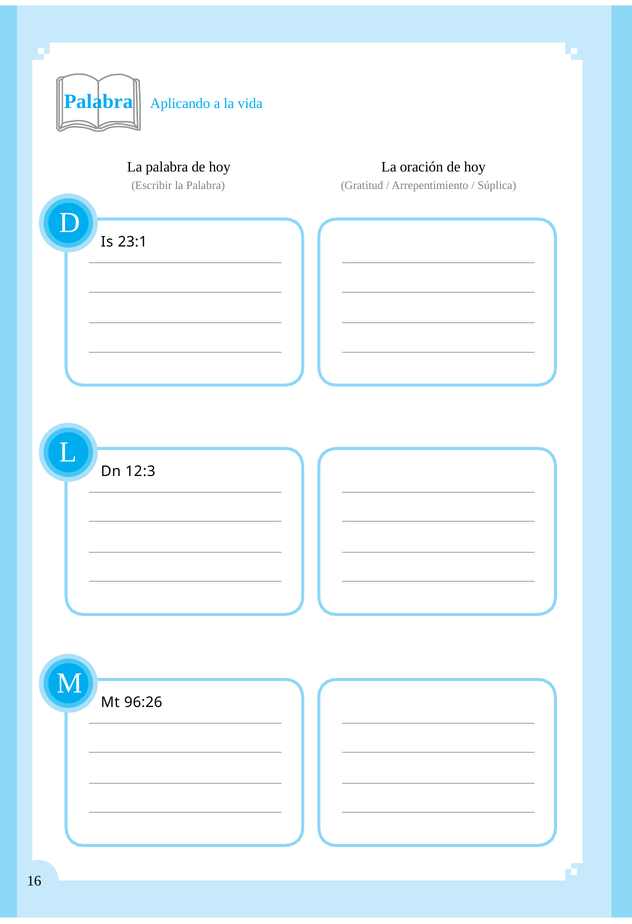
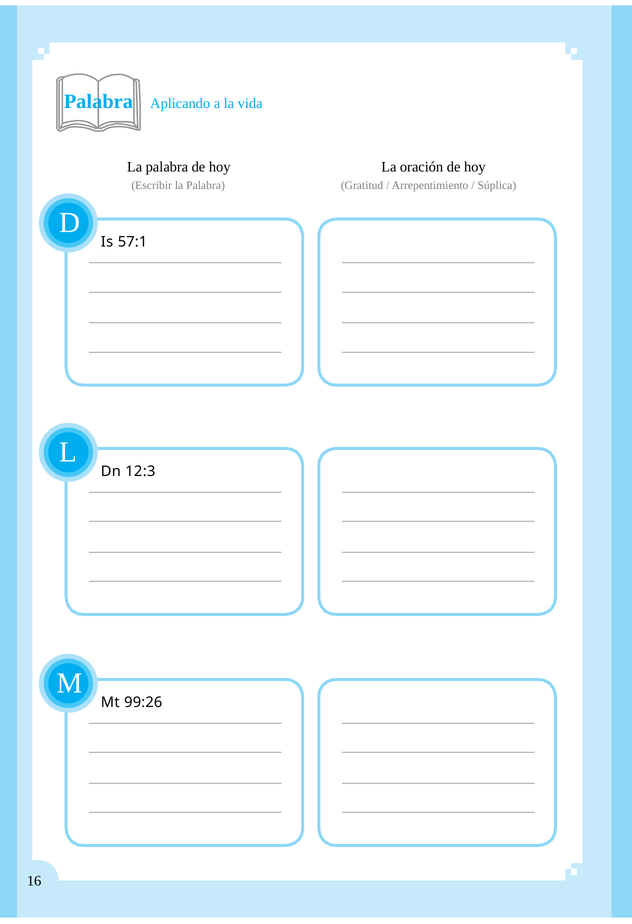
23:1: 23:1 -> 57:1
96:26: 96:26 -> 99:26
